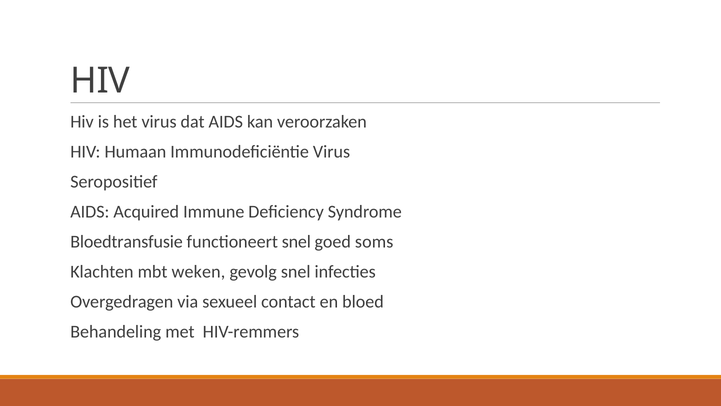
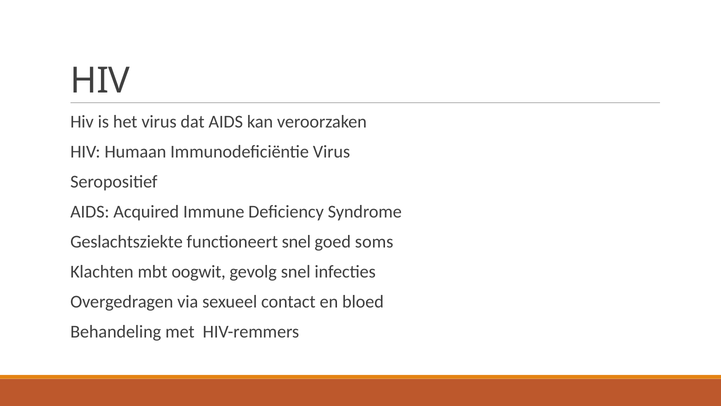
Bloedtransfusie: Bloedtransfusie -> Geslachtsziekte
weken: weken -> oogwit
